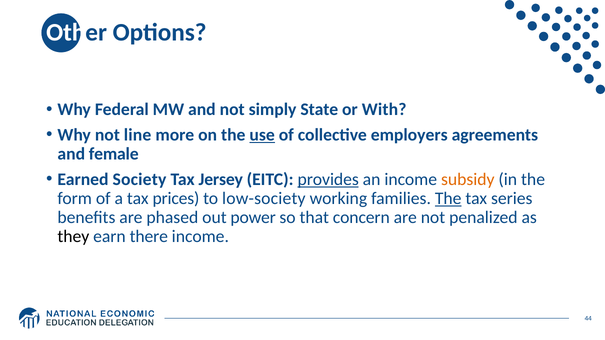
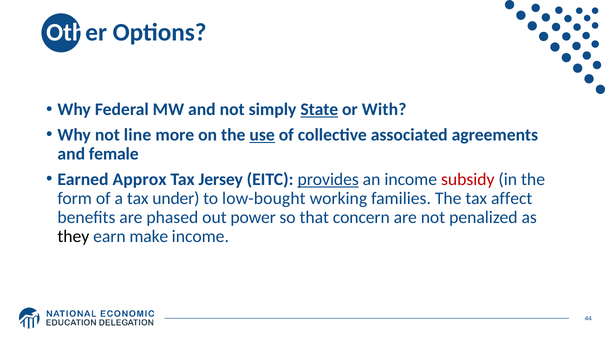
State underline: none -> present
employers: employers -> associated
Society: Society -> Approx
subsidy colour: orange -> red
prices: prices -> under
low-society: low-society -> low-bought
The at (448, 198) underline: present -> none
series: series -> affect
there: there -> make
